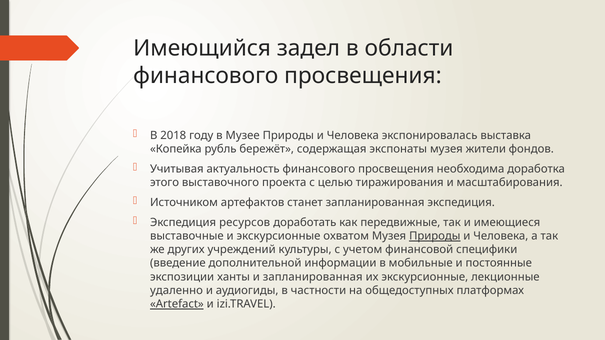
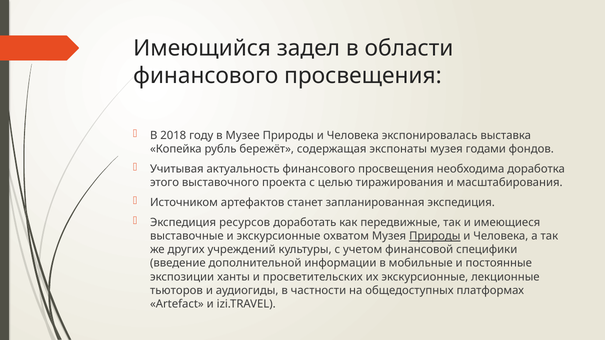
жители: жители -> годами
и запланированная: запланированная -> просветительских
удаленно: удаленно -> тьюторов
Artefact underline: present -> none
